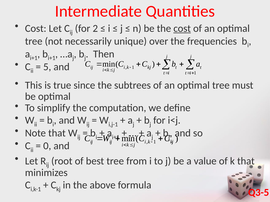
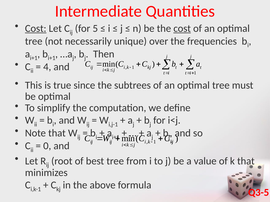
Cost at (36, 28) underline: none -> present
2: 2 -> 5
5: 5 -> 4
